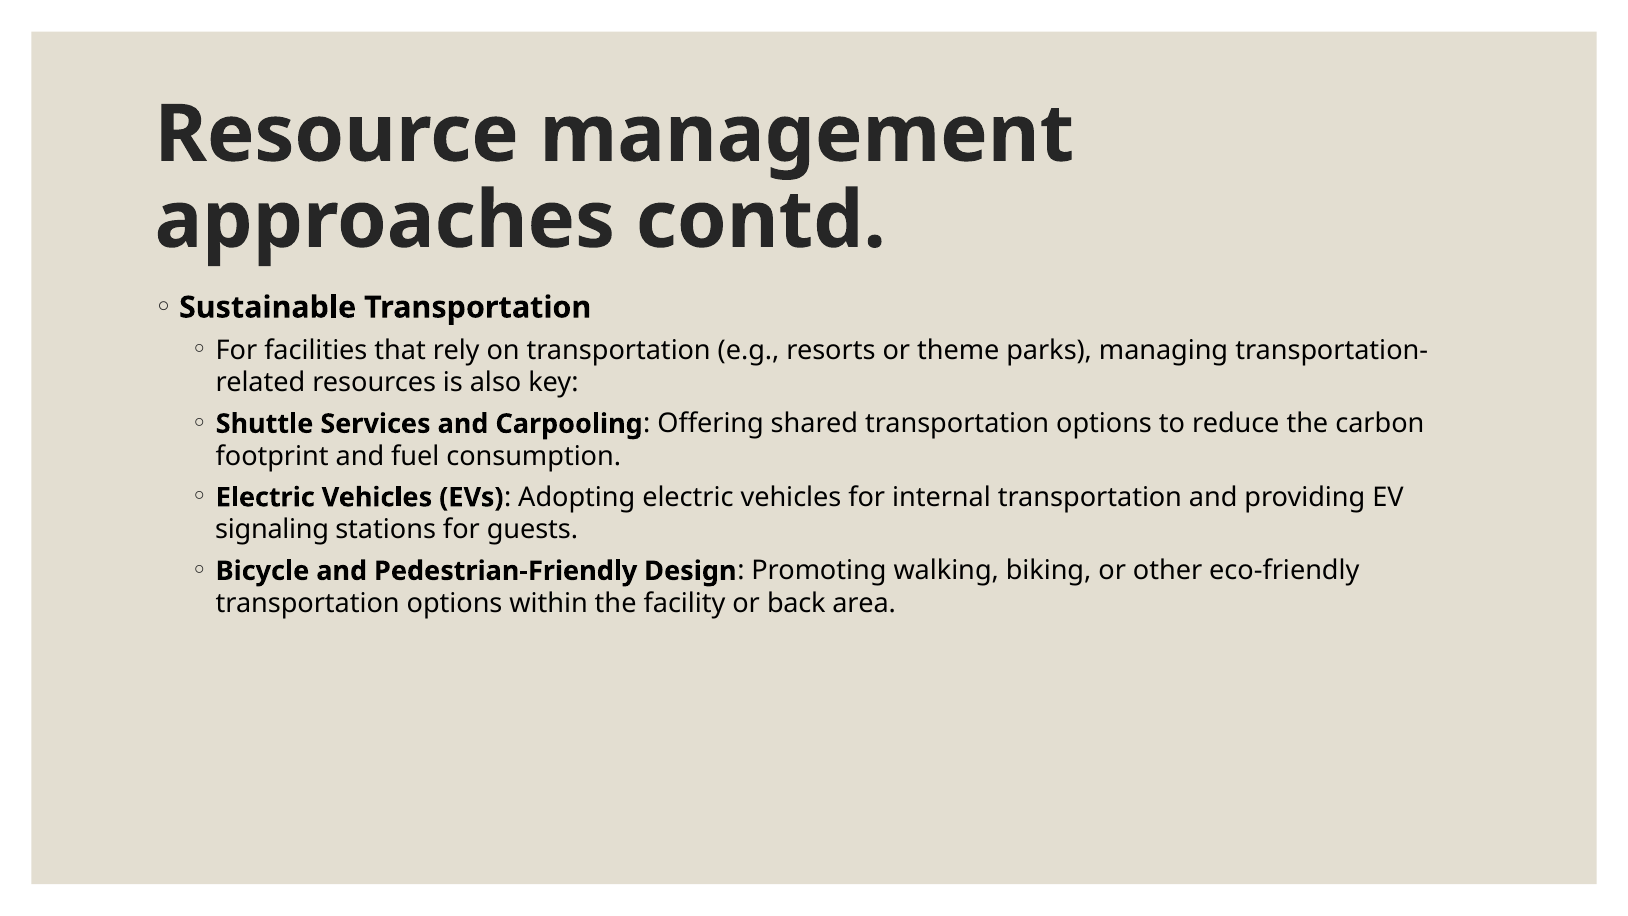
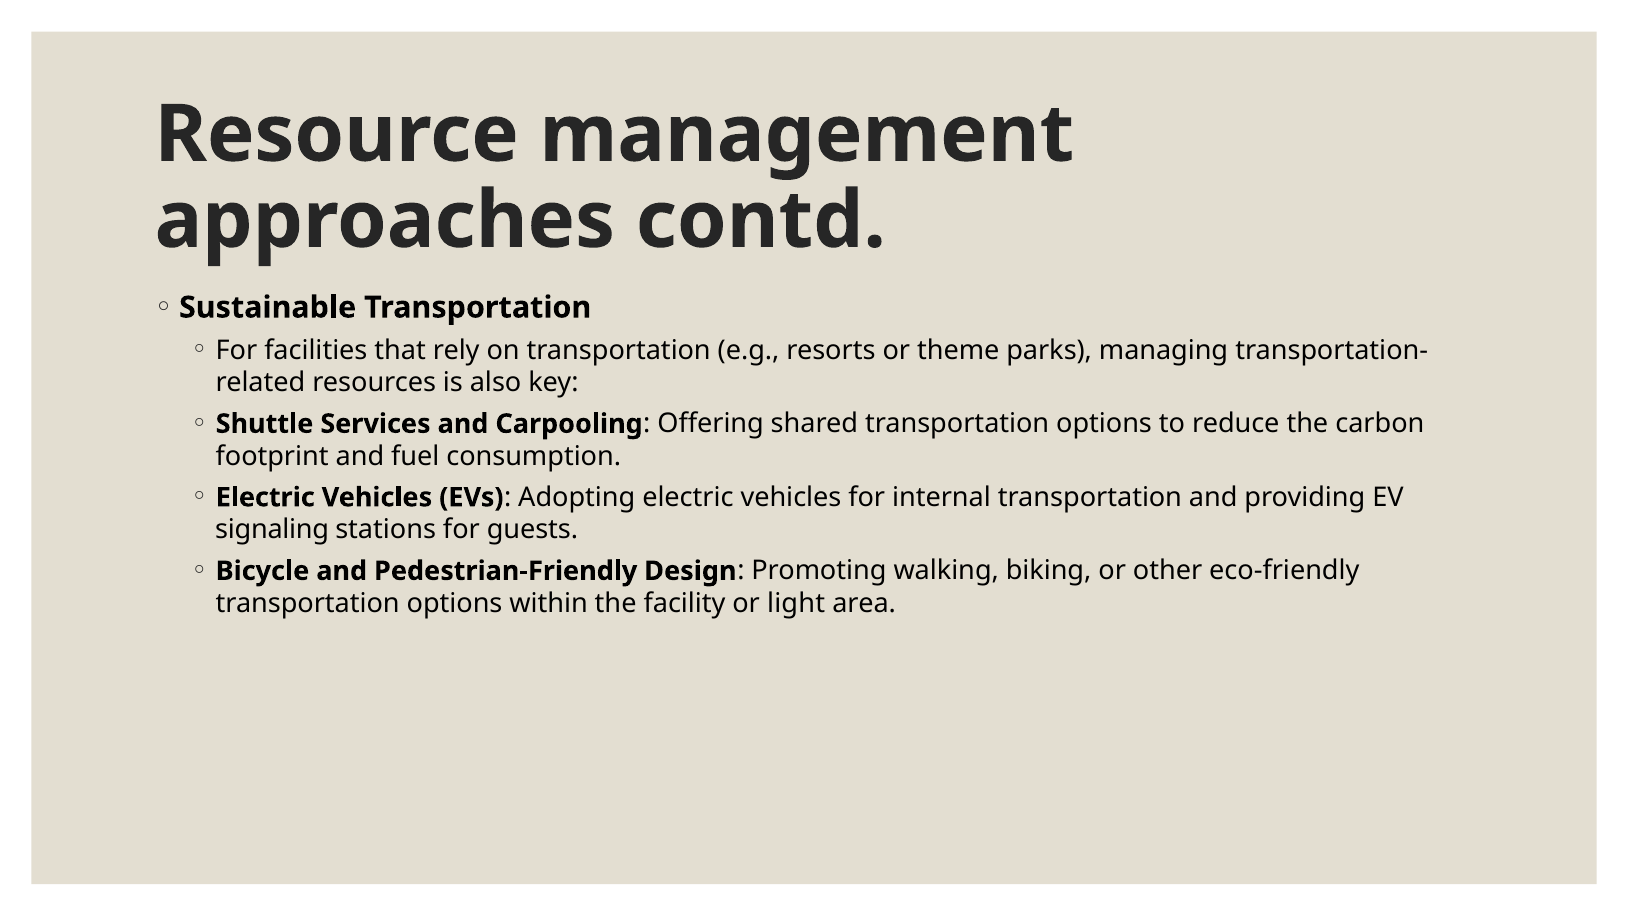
back: back -> light
